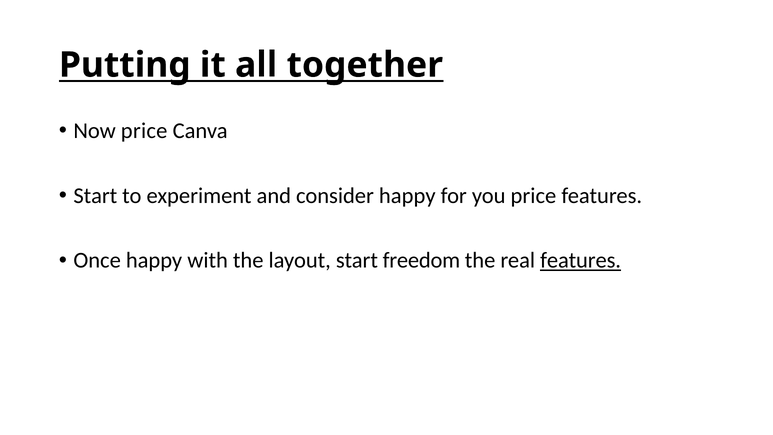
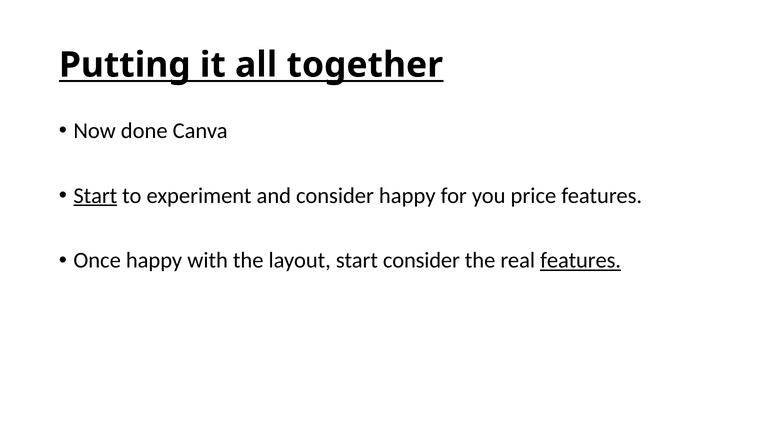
Now price: price -> done
Start at (95, 196) underline: none -> present
start freedom: freedom -> consider
